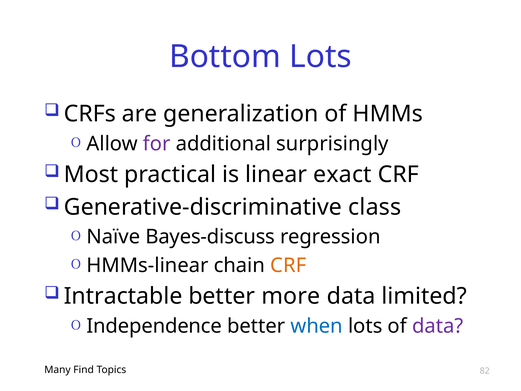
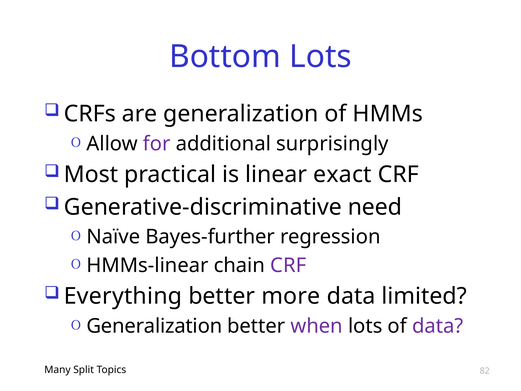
class: class -> need
Bayes-discuss: Bayes-discuss -> Bayes-further
CRF at (288, 265) colour: orange -> purple
Intractable: Intractable -> Everything
Independence at (154, 326): Independence -> Generalization
when colour: blue -> purple
Find: Find -> Split
